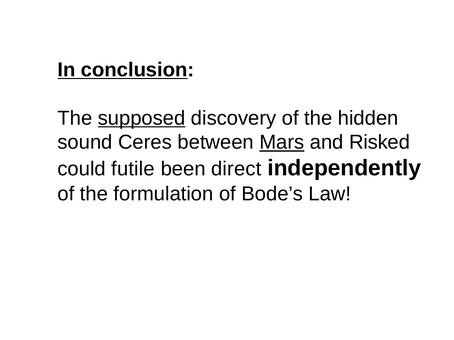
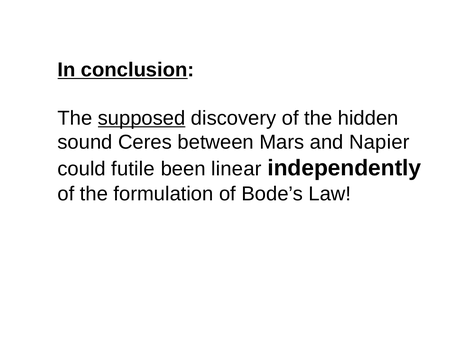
Mars underline: present -> none
Risked: Risked -> Napier
direct: direct -> linear
